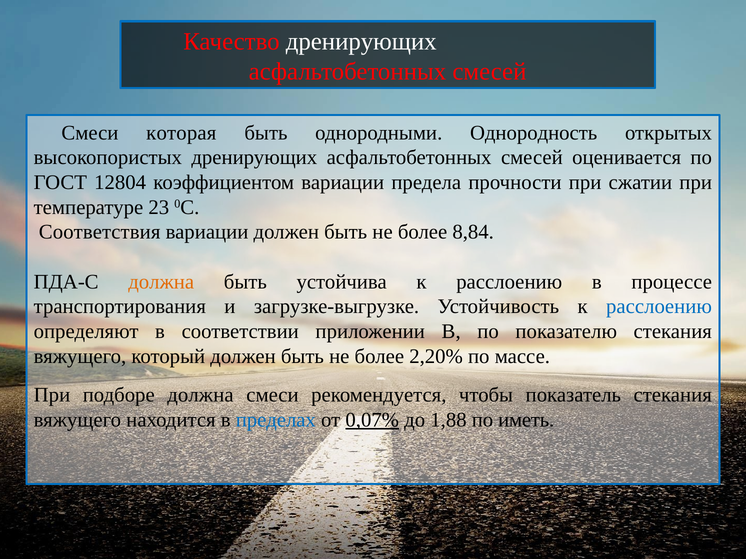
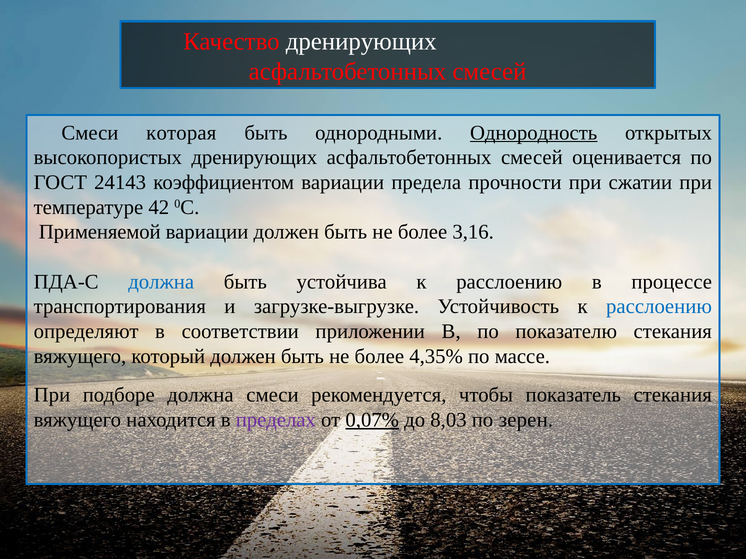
Однородность underline: none -> present
12804: 12804 -> 24143
23: 23 -> 42
Соответствия: Соответствия -> Применяемой
8,84: 8,84 -> 3,16
должна at (161, 282) colour: orange -> blue
2,20%: 2,20% -> 4,35%
пределах colour: blue -> purple
1,88: 1,88 -> 8,03
иметь: иметь -> зерен
